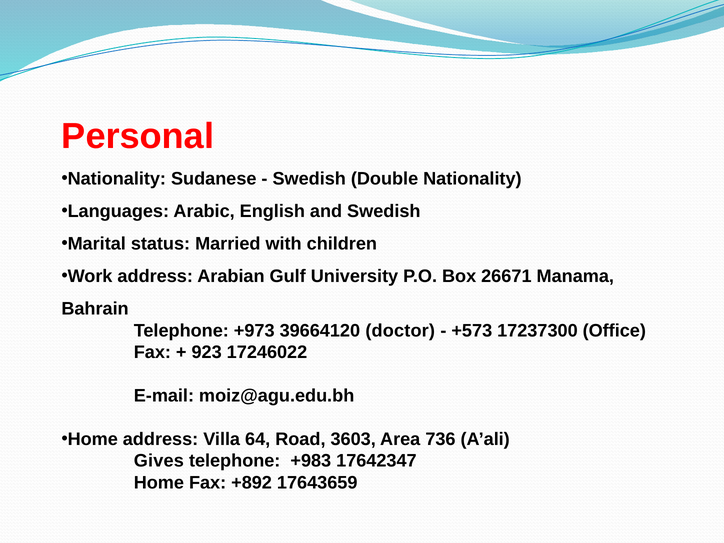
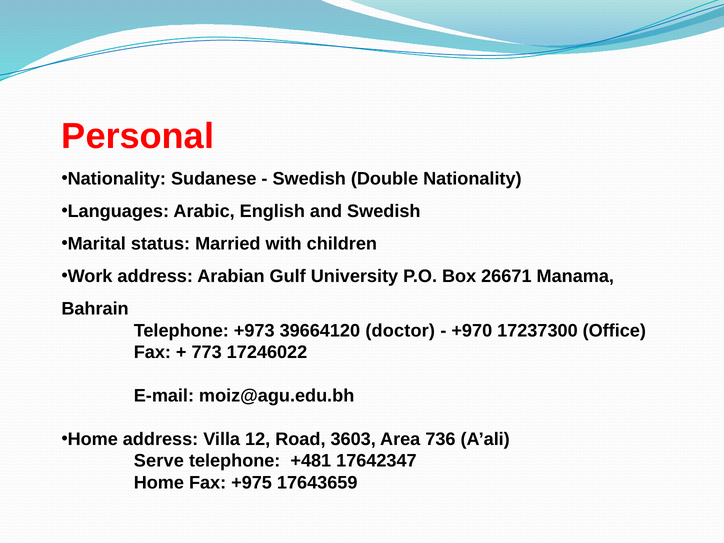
+573: +573 -> +970
923: 923 -> 773
64: 64 -> 12
Gives: Gives -> Serve
+983: +983 -> +481
+892: +892 -> +975
